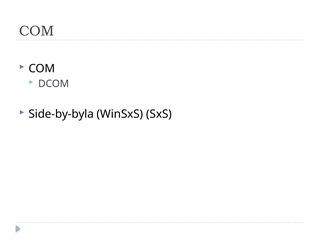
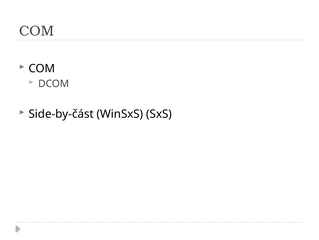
Side-by-byla: Side-by-byla -> Side-by-část
